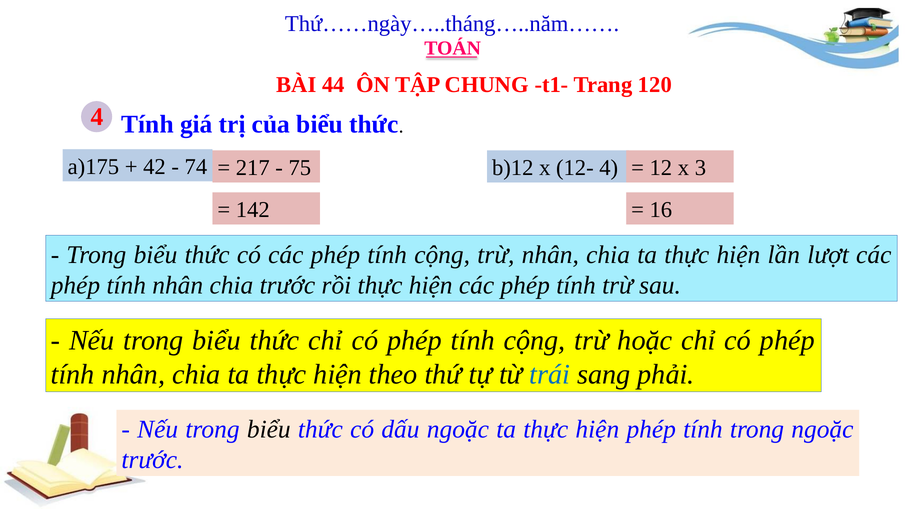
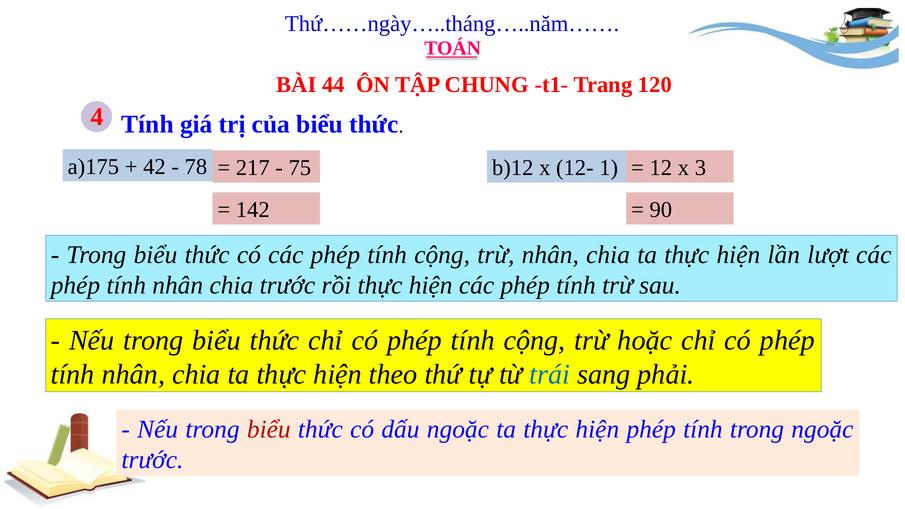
74: 74 -> 78
12- 4: 4 -> 1
16: 16 -> 90
biểu at (269, 429) colour: black -> red
